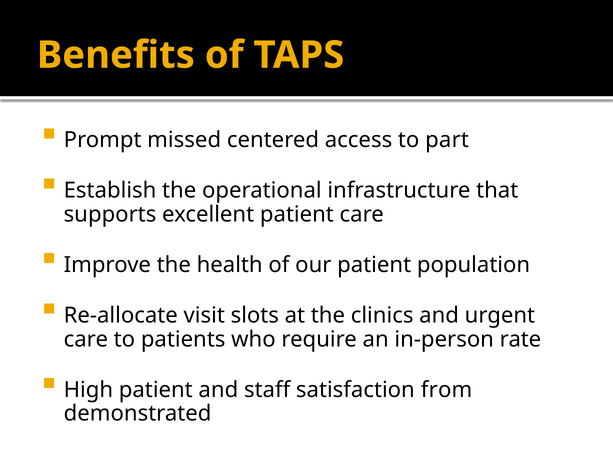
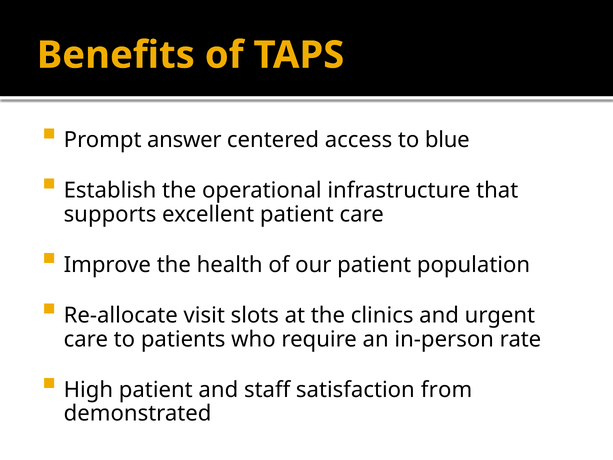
missed: missed -> answer
part: part -> blue
